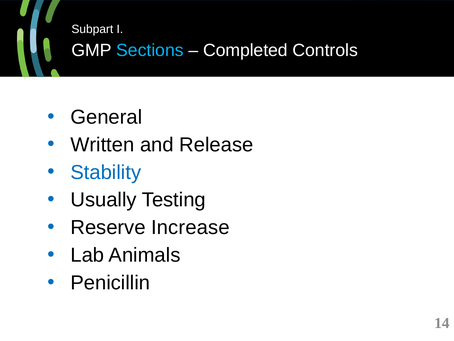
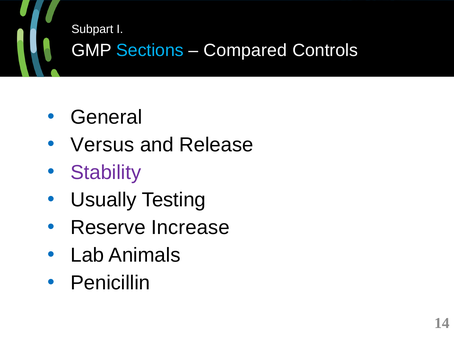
Completed: Completed -> Compared
Written: Written -> Versus
Stability colour: blue -> purple
